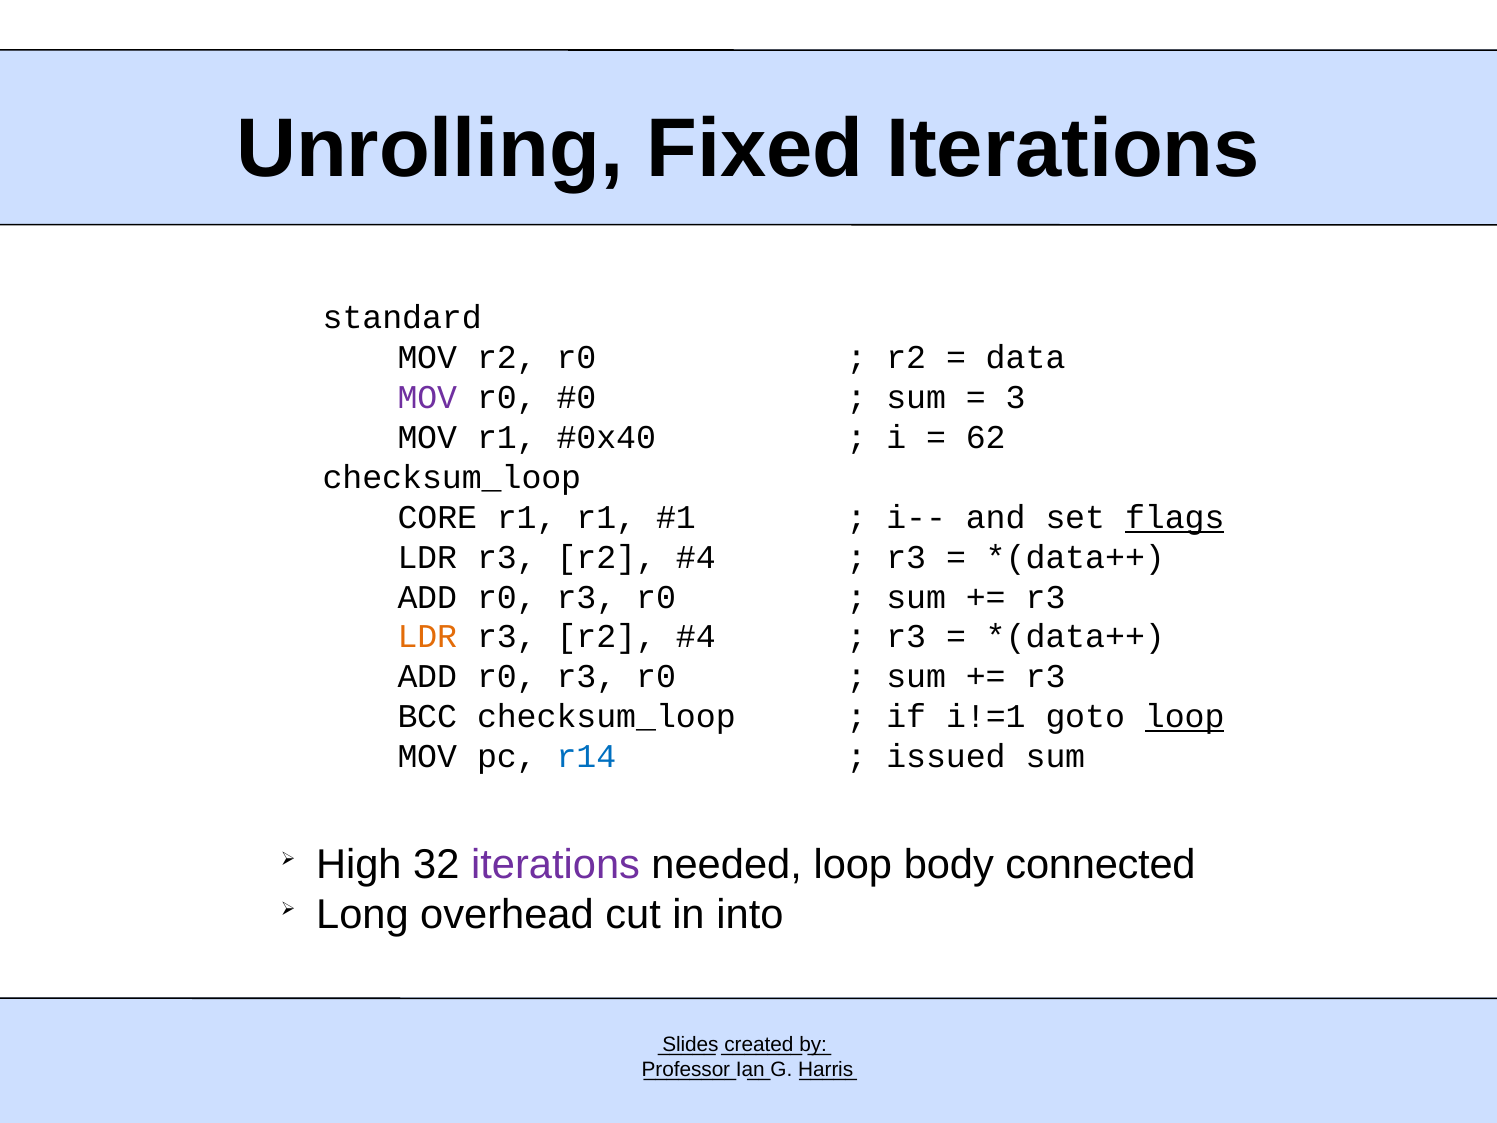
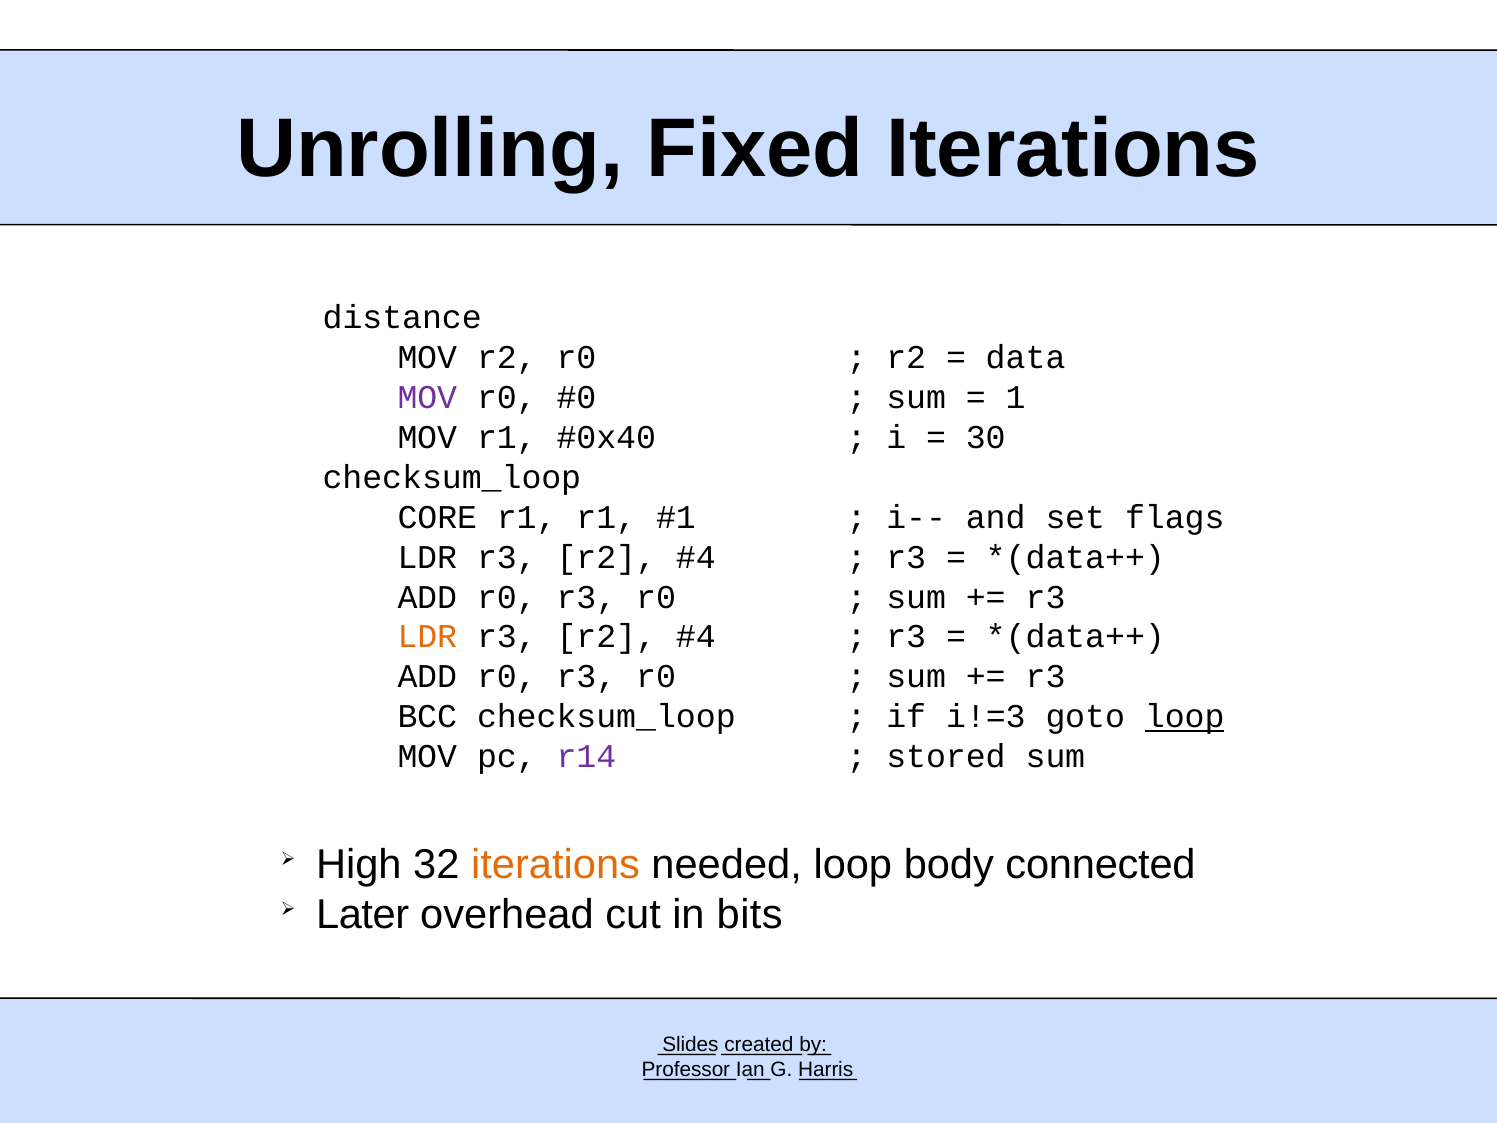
standard: standard -> distance
3: 3 -> 1
62: 62 -> 30
flags underline: present -> none
i!=1: i!=1 -> i!=3
r14 colour: blue -> purple
issued: issued -> stored
iterations at (556, 864) colour: purple -> orange
Long: Long -> Later
into: into -> bits
